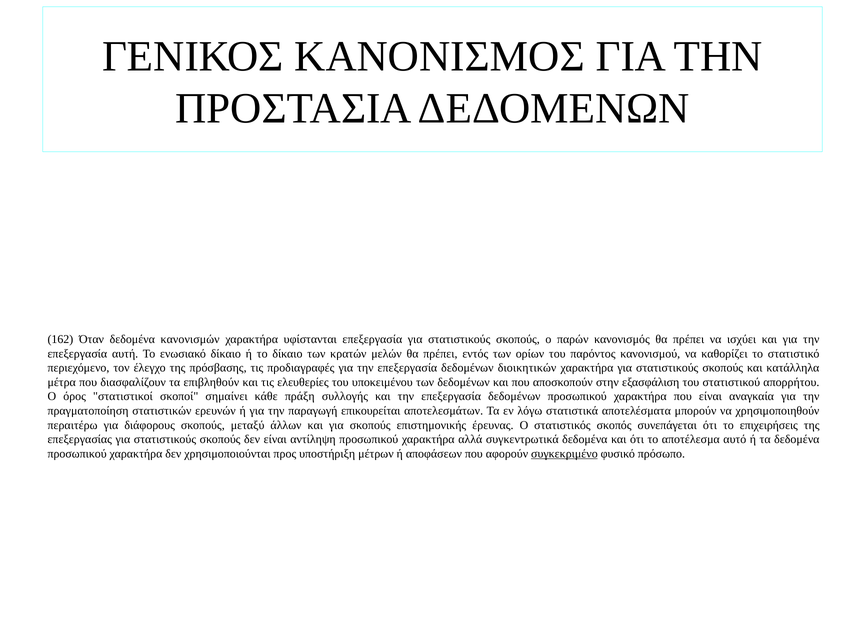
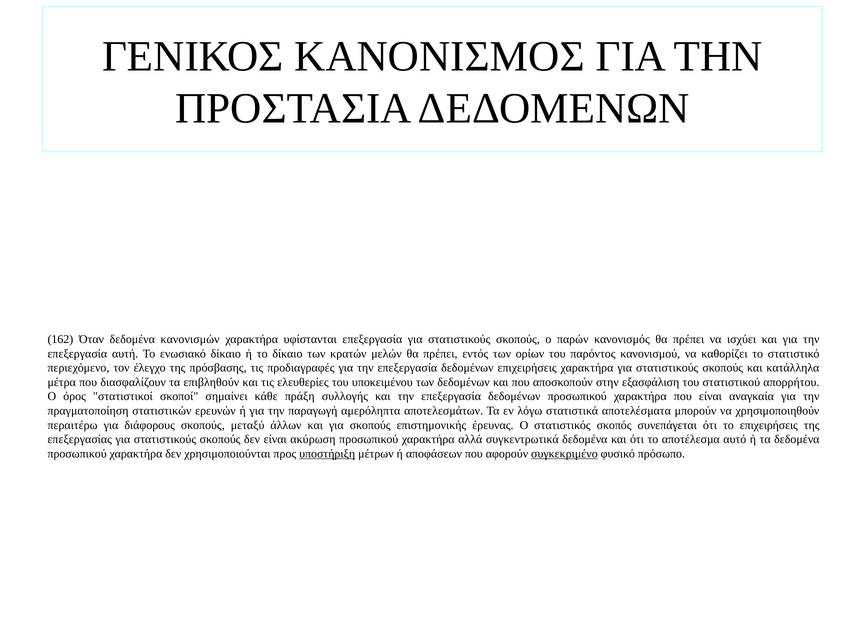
δεδομένων διοικητικών: διοικητικών -> επιχειρήσεις
επικουρείται: επικουρείται -> αμερόληπτα
αντίληψη: αντίληψη -> ακύρωση
υποστήριξη underline: none -> present
